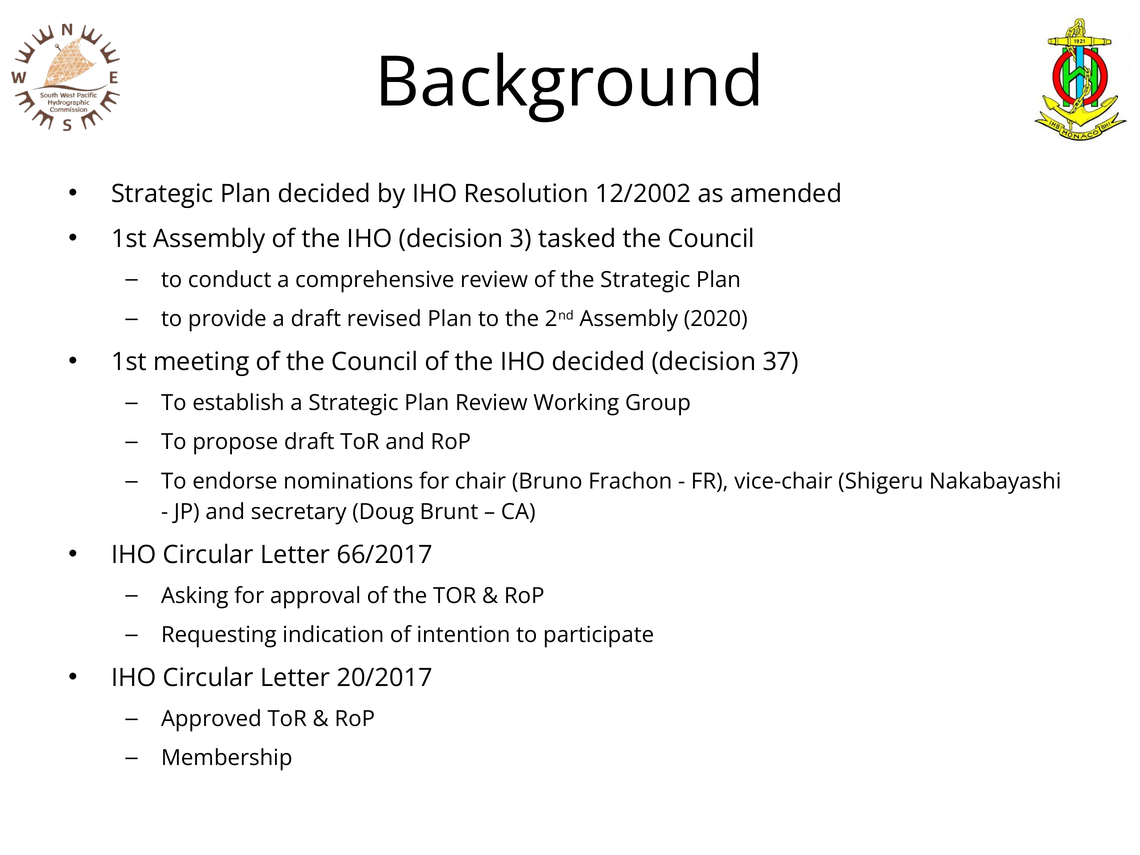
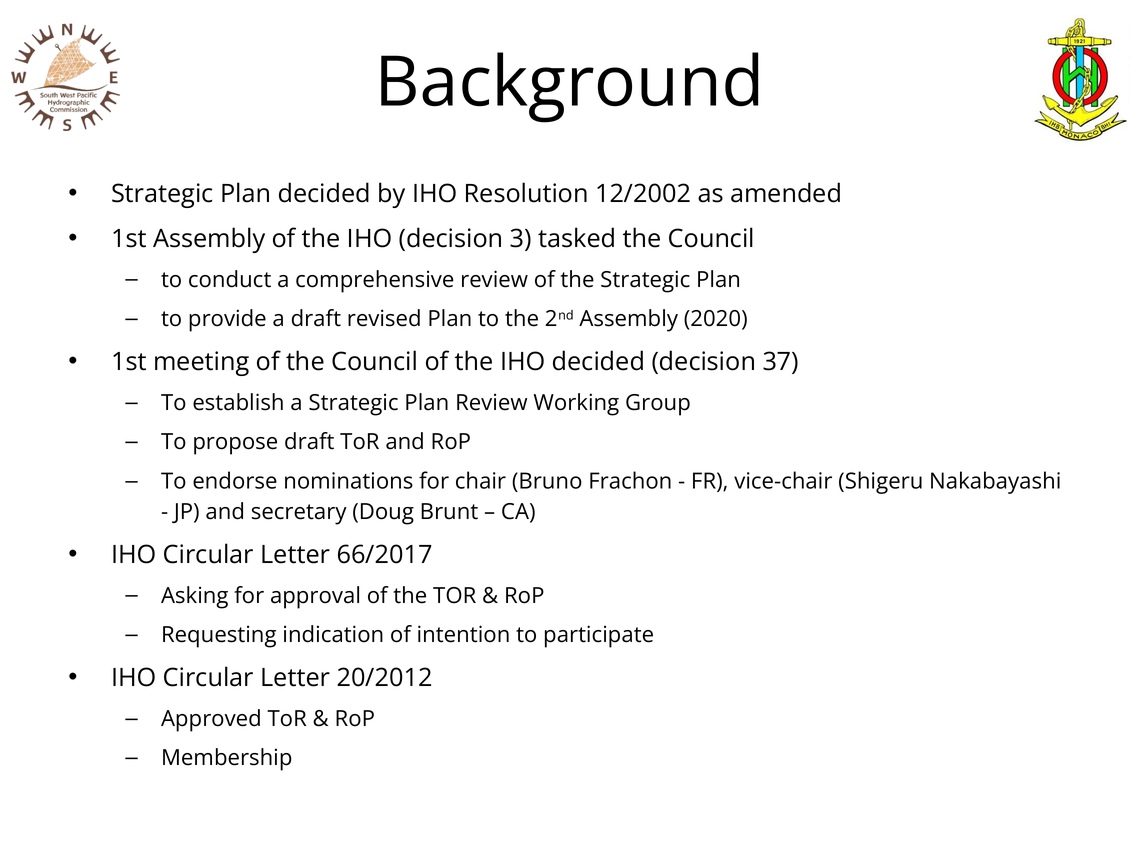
20/2017: 20/2017 -> 20/2012
